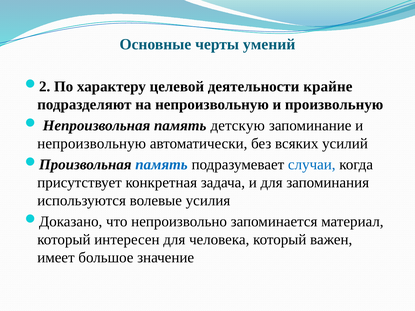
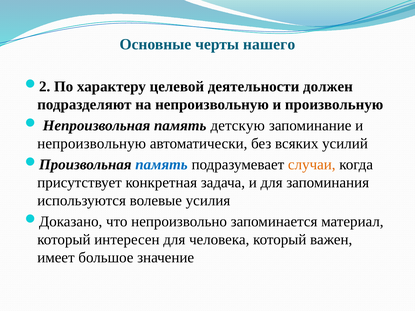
умений: умений -> нашего
крайне: крайне -> должен
случаи colour: blue -> orange
